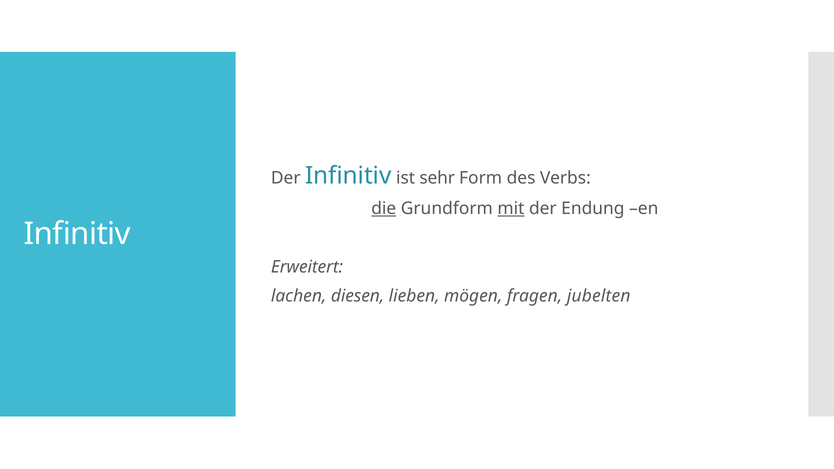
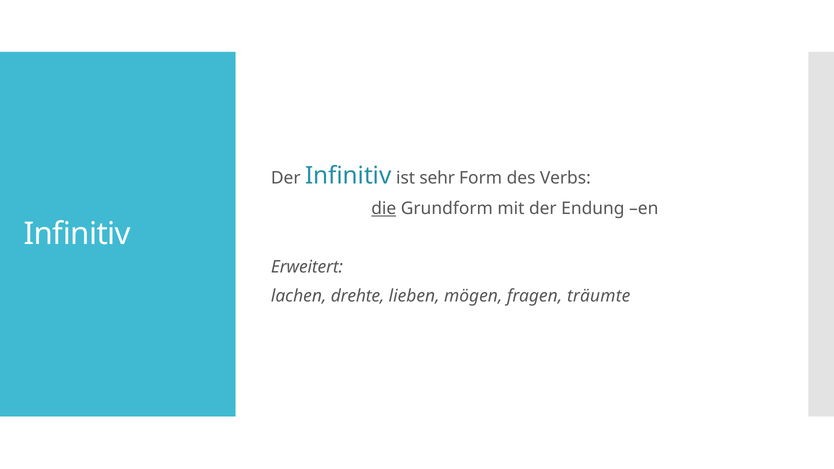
mit underline: present -> none
diesen: diesen -> drehte
jubelten: jubelten -> träumte
